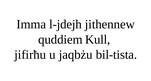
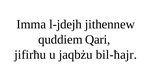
Kull: Kull -> Qari
bil-tista: bil-tista -> bil-ħajr
